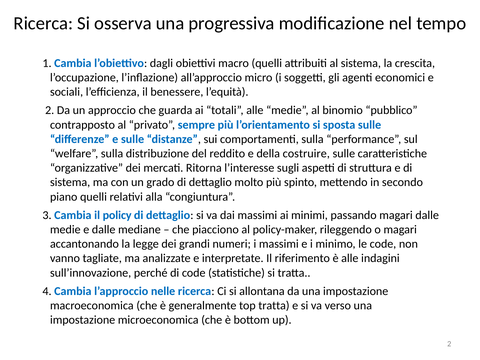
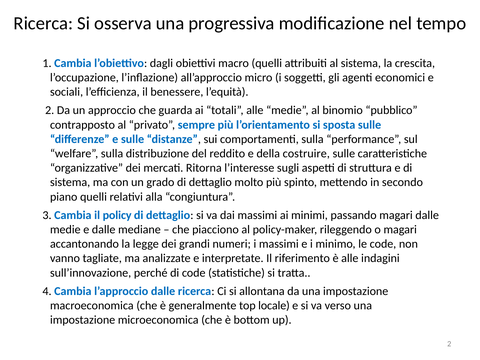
l’approccio nelle: nelle -> dalle
top tratta: tratta -> locale
